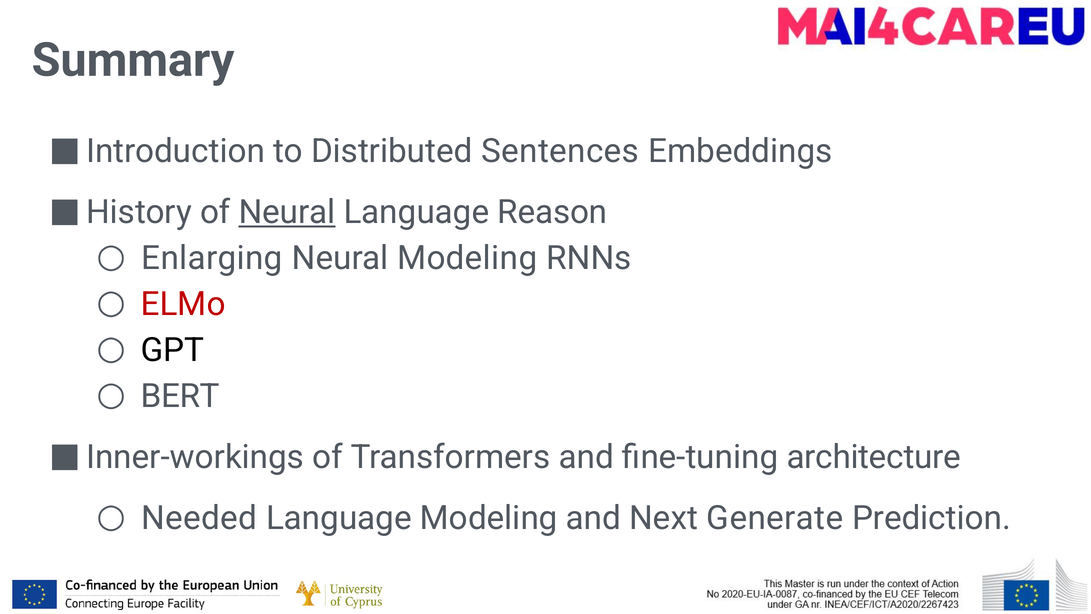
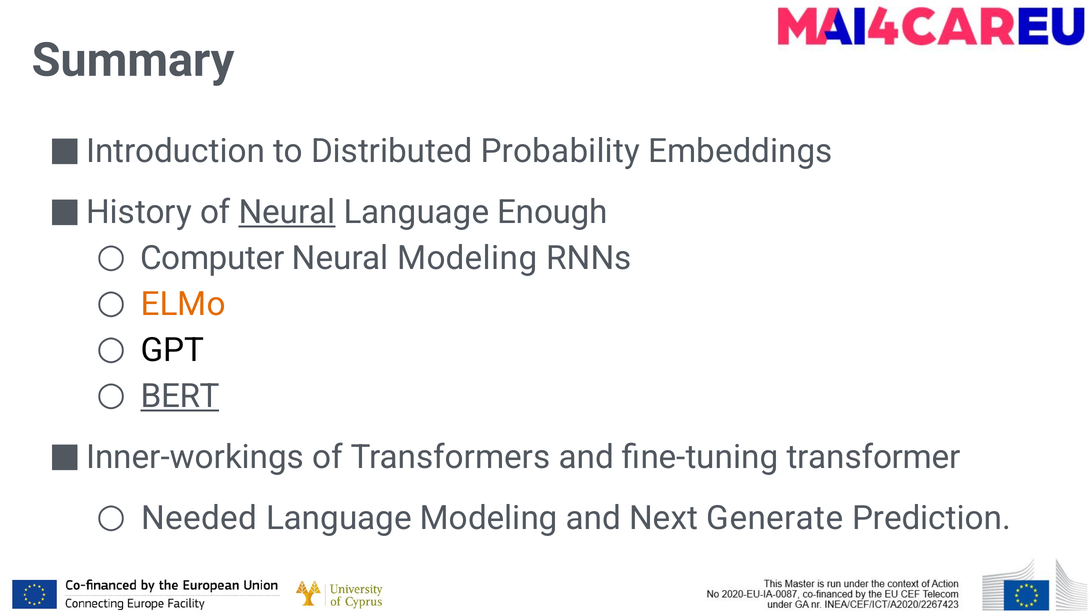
Sentences: Sentences -> Probability
Reason: Reason -> Enough
Enlarging: Enlarging -> Computer
ELMo colour: red -> orange
BERT underline: none -> present
architecture: architecture -> transformer
